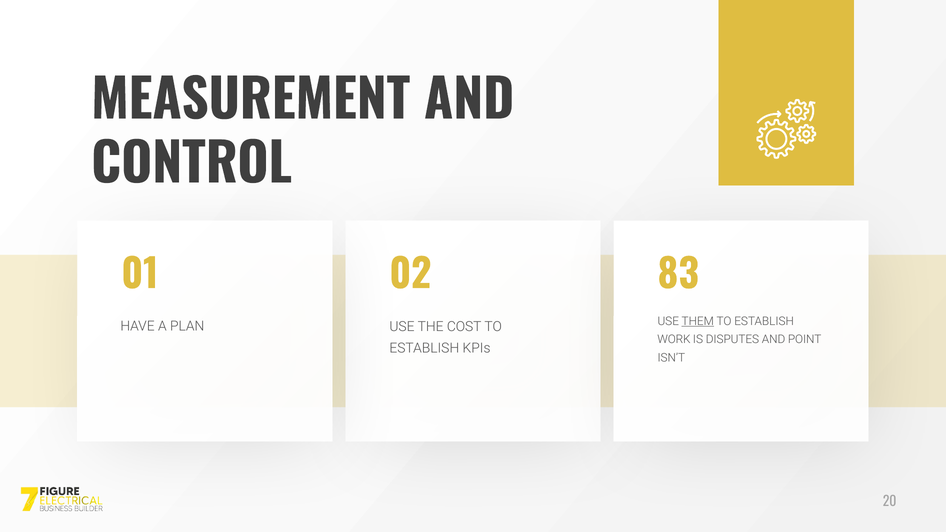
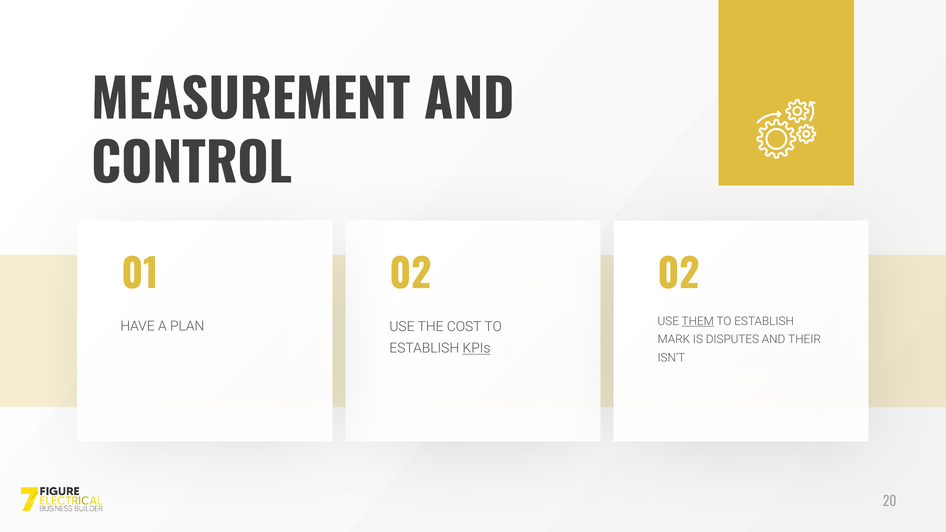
02 83: 83 -> 02
WORK: WORK -> MARK
POINT: POINT -> THEIR
KPIs underline: none -> present
